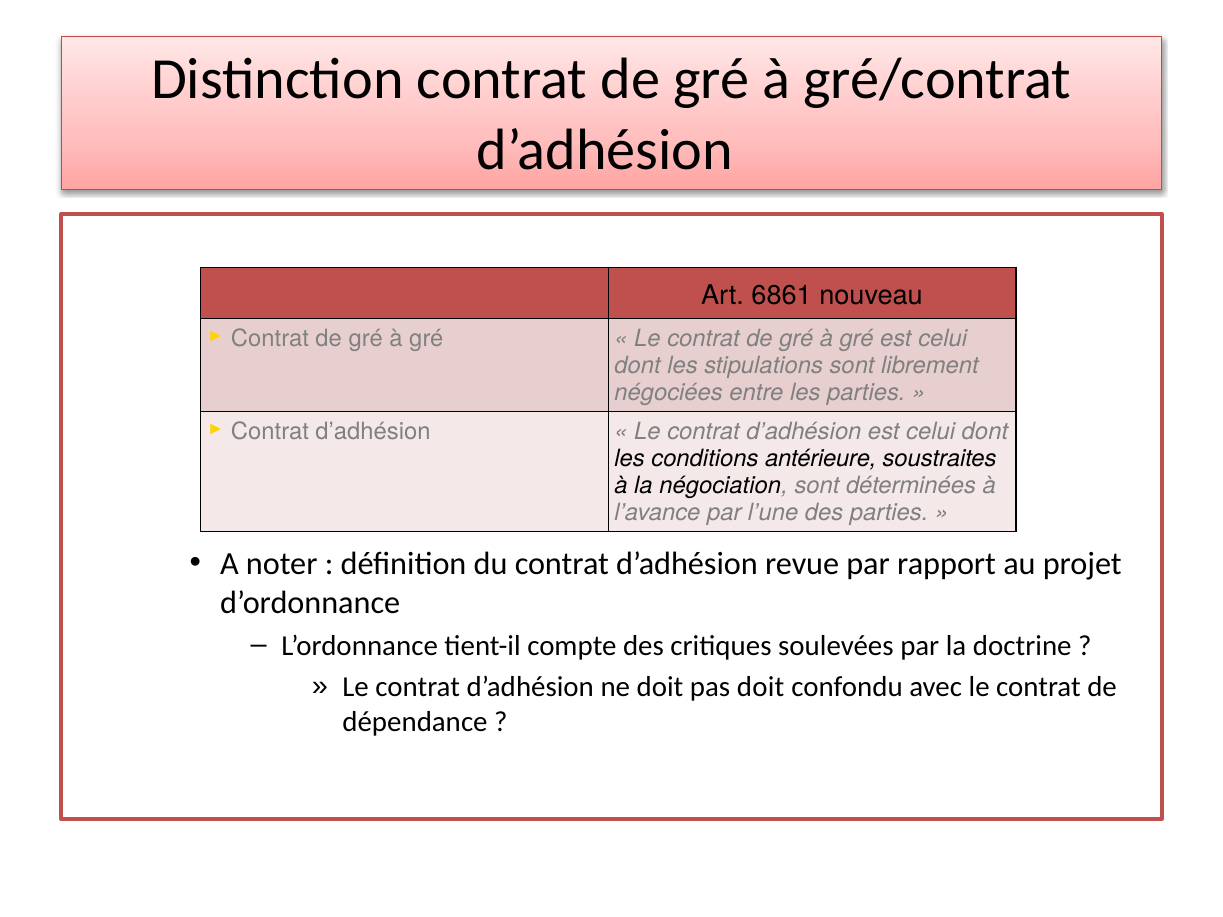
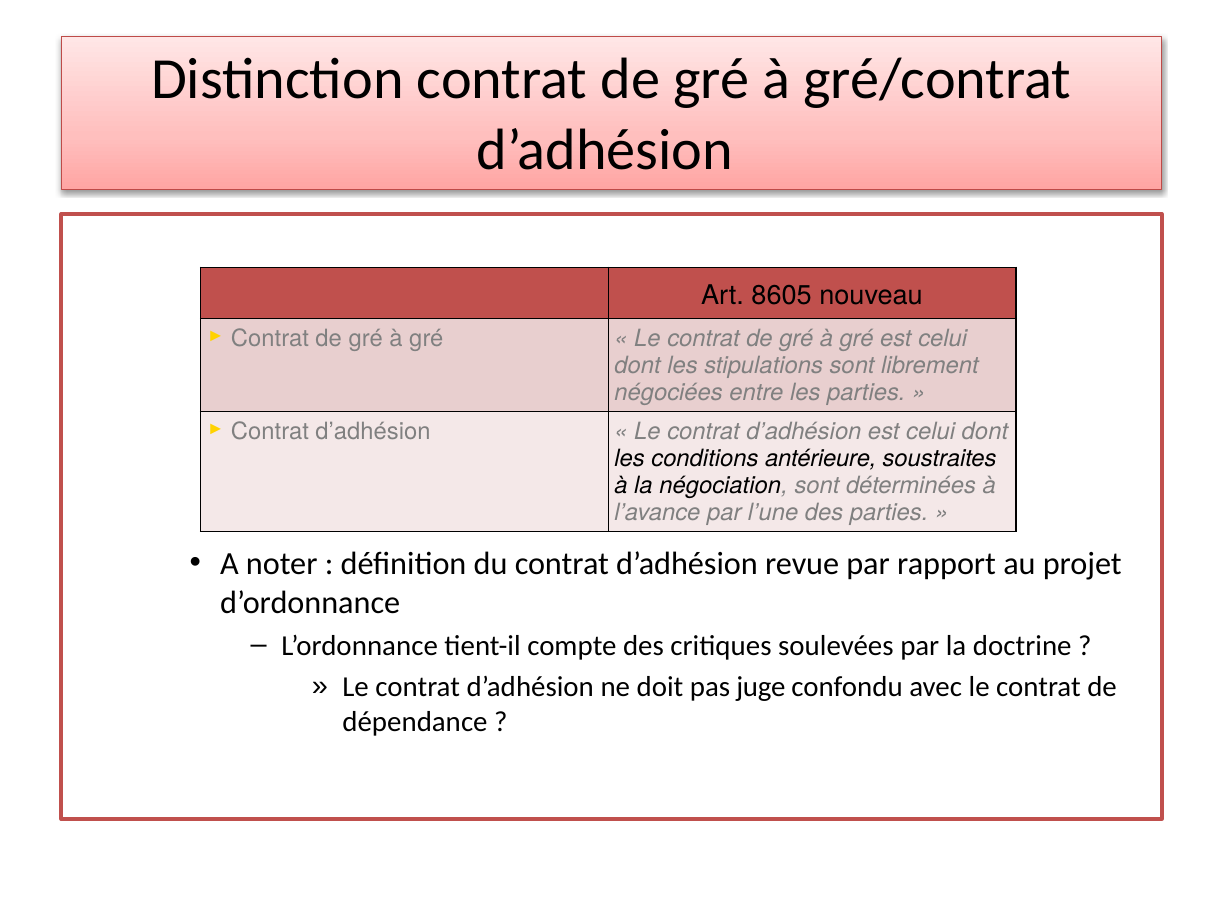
6861: 6861 -> 8605
pas doit: doit -> juge
